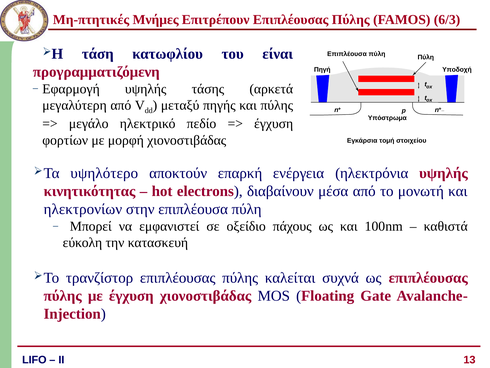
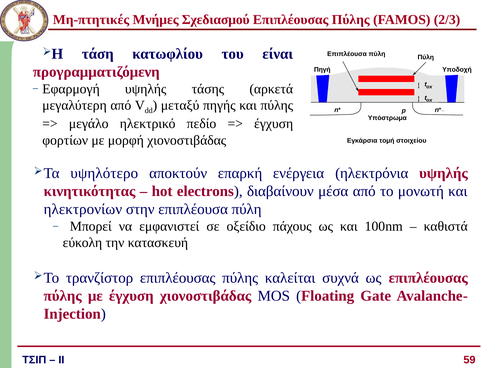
Επιτρέπουν: Επιτρέπουν -> Σχεδιασμού
6/3: 6/3 -> 2/3
LIFO: LIFO -> ΤΣΙΠ
13: 13 -> 59
